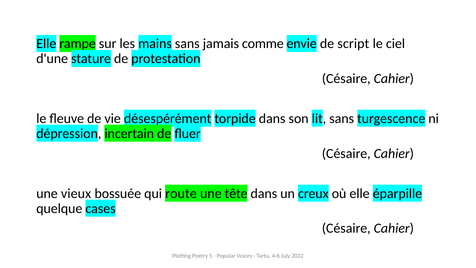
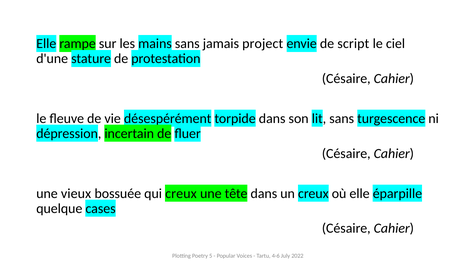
comme: comme -> project
qui route: route -> creux
